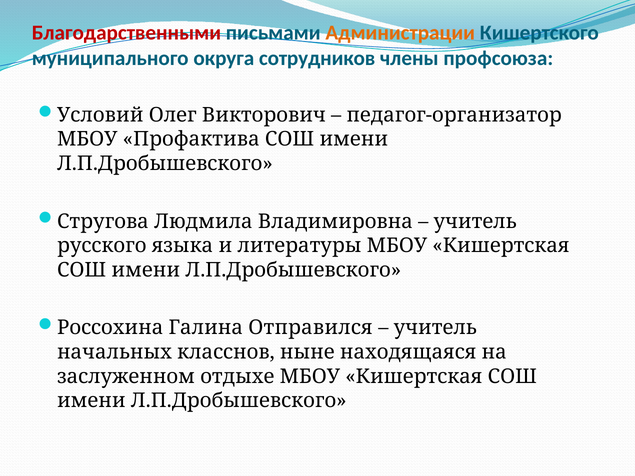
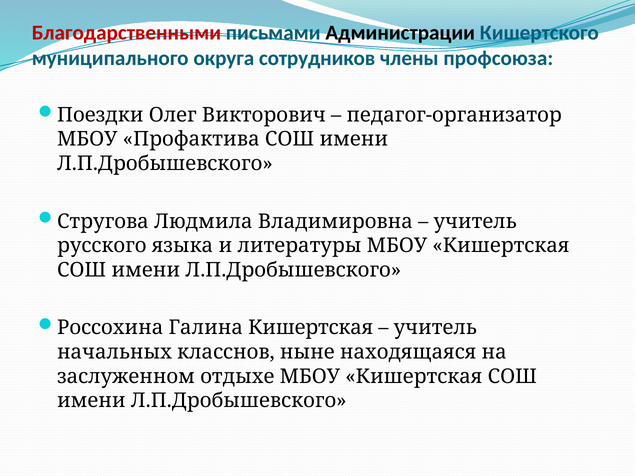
Администрации colour: orange -> black
Условий: Условий -> Поездки
Галина Отправился: Отправился -> Кишертская
